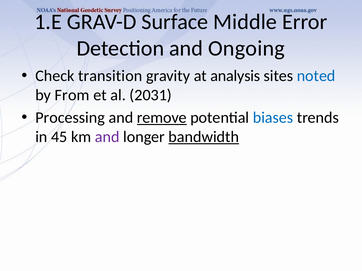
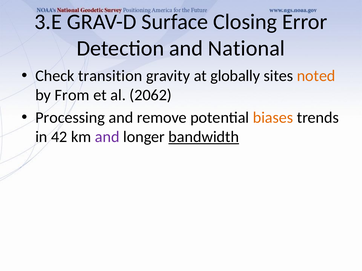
1.E: 1.E -> 3.E
Middle: Middle -> Closing
Ongoing: Ongoing -> National
analysis: analysis -> globally
noted colour: blue -> orange
2031: 2031 -> 2062
remove underline: present -> none
biases colour: blue -> orange
45: 45 -> 42
